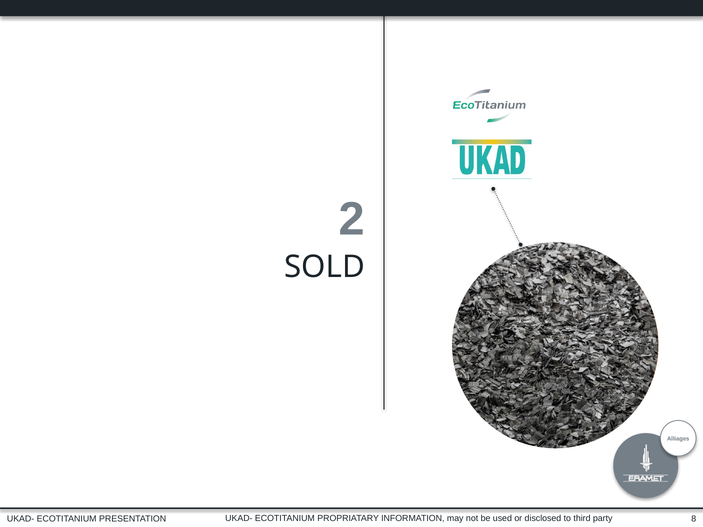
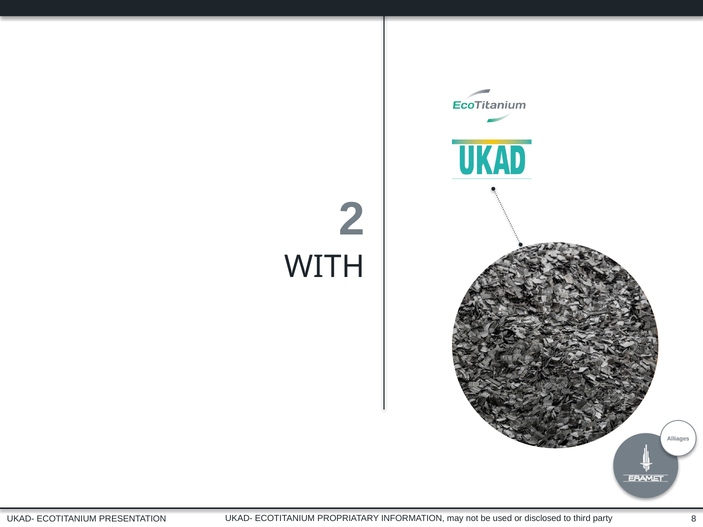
SOLD: SOLD -> WITH
